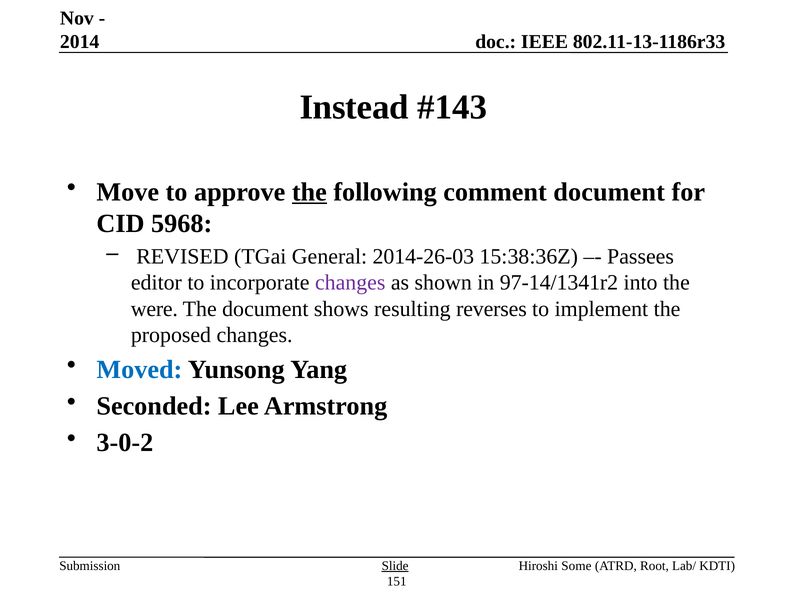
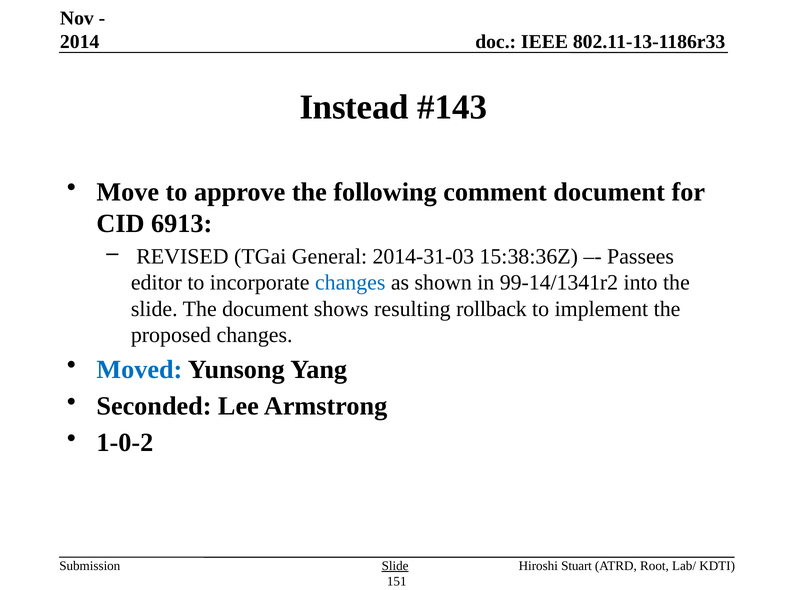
the at (309, 192) underline: present -> none
5968: 5968 -> 6913
2014-26-03: 2014-26-03 -> 2014-31-03
changes at (350, 283) colour: purple -> blue
97-14/1341r2: 97-14/1341r2 -> 99-14/1341r2
were at (154, 309): were -> slide
reverses: reverses -> rollback
3-0-2: 3-0-2 -> 1-0-2
Some: Some -> Stuart
